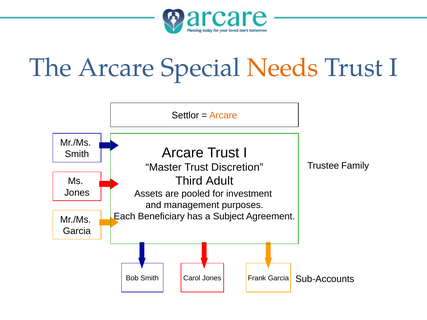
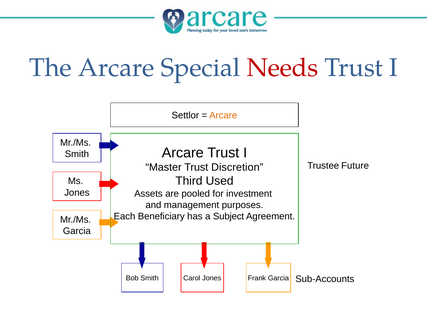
Needs colour: orange -> red
Family: Family -> Future
Adult: Adult -> Used
